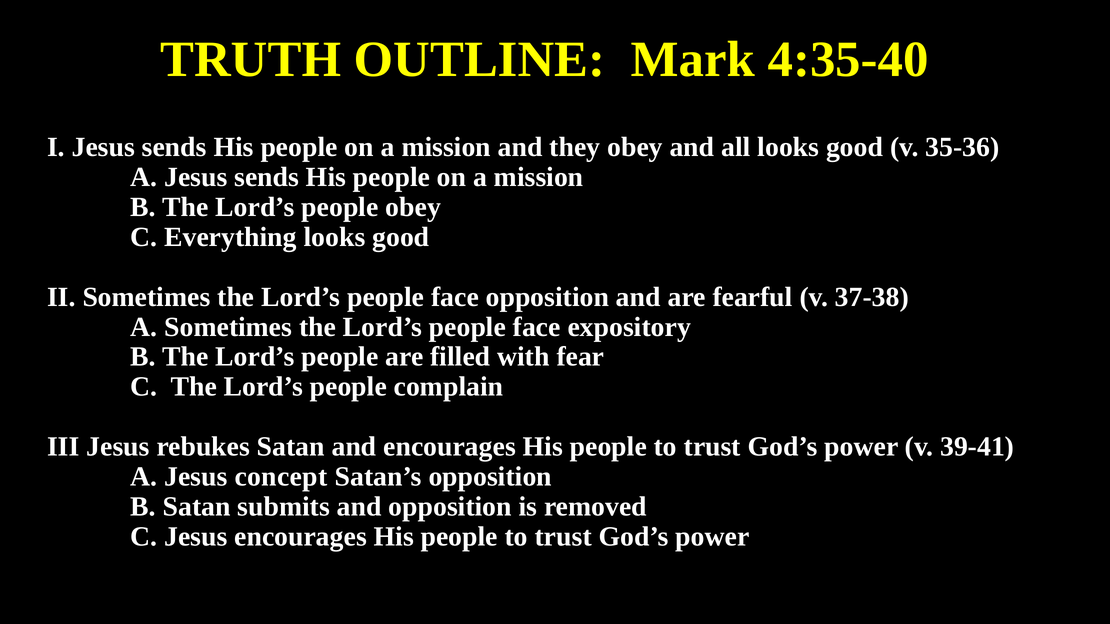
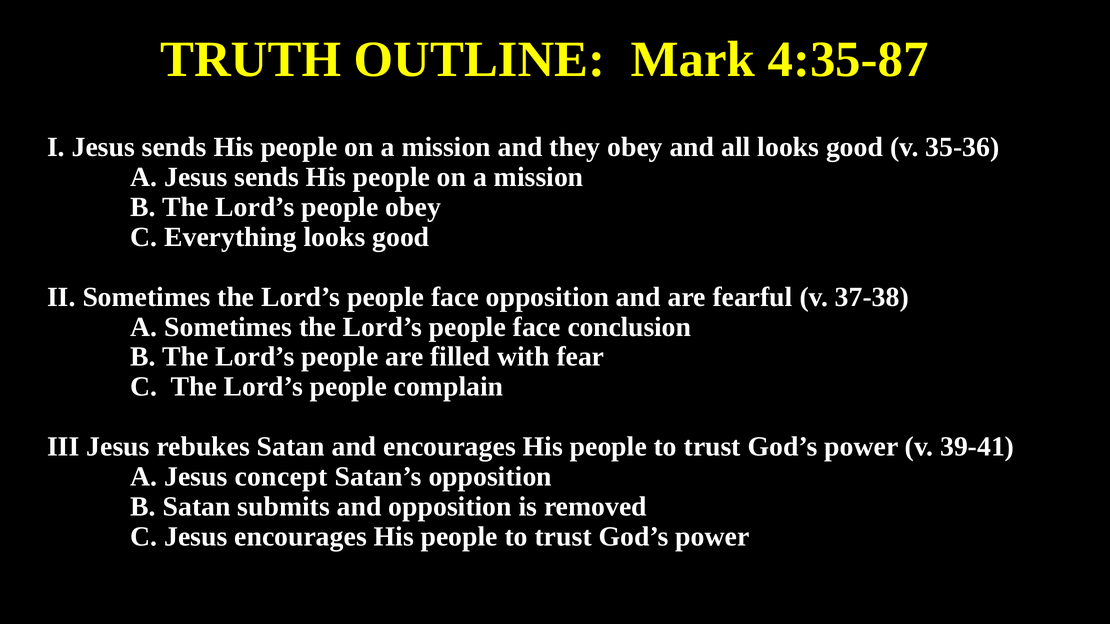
4:35-40: 4:35-40 -> 4:35-87
expository: expository -> conclusion
